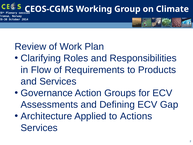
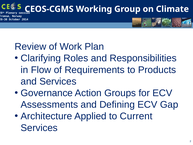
Actions: Actions -> Current
